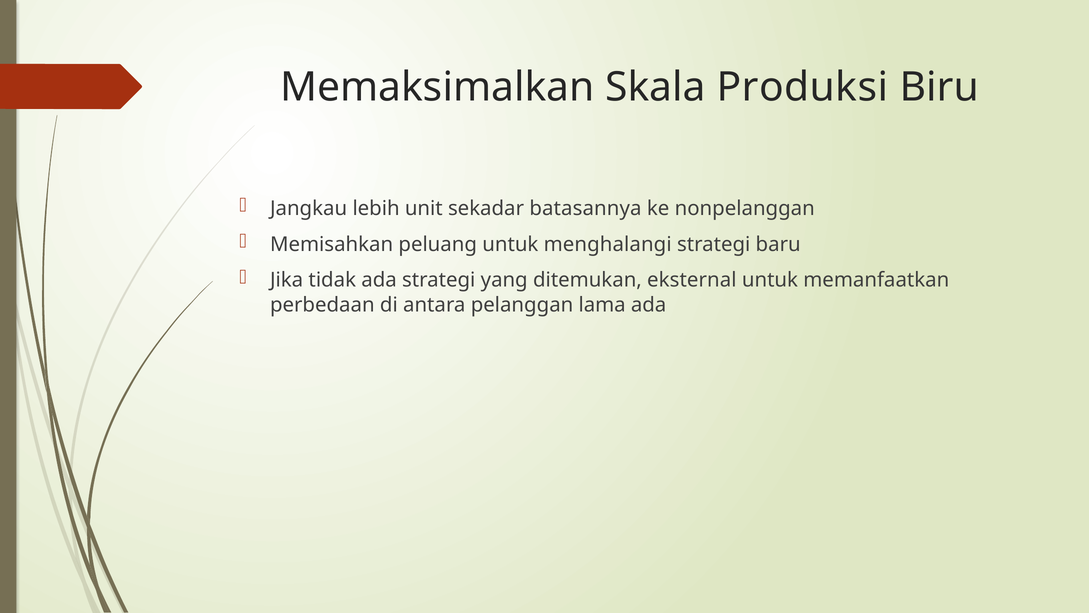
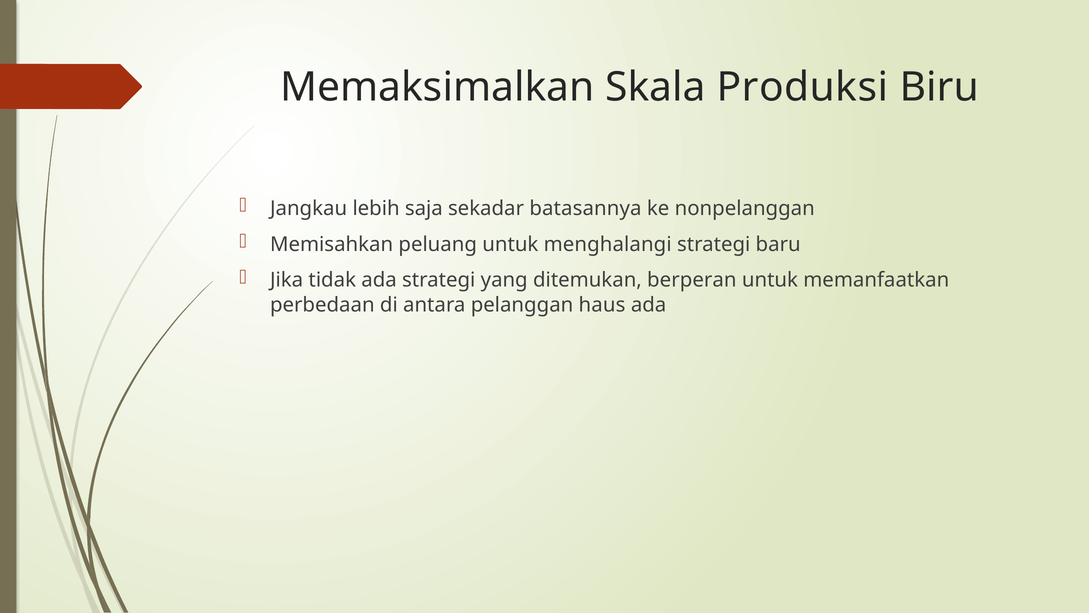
unit: unit -> saja
eksternal: eksternal -> berperan
lama: lama -> haus
